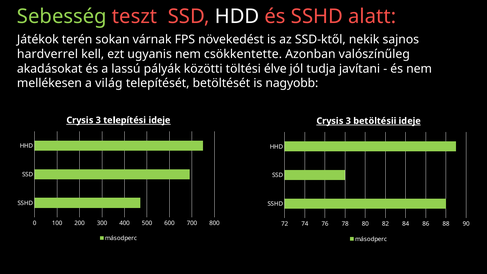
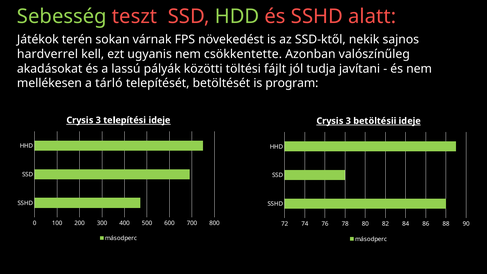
HDD colour: white -> light green
élve: élve -> fájlt
világ: világ -> tárló
nagyobb: nagyobb -> program
